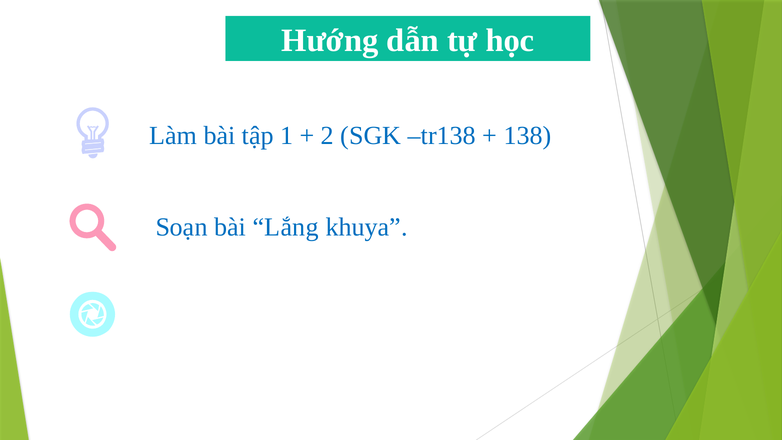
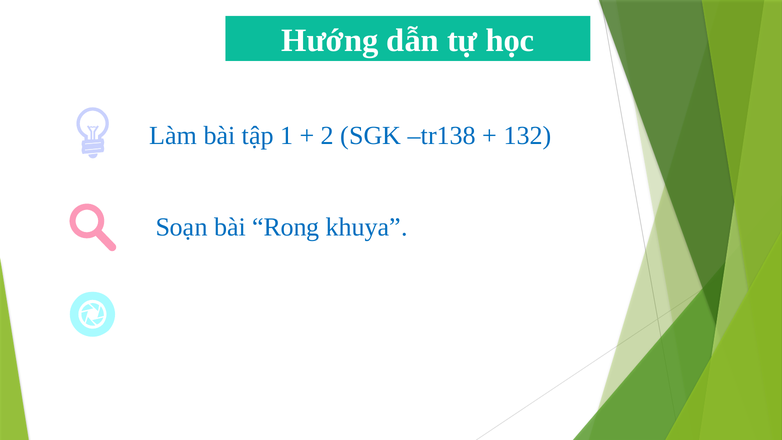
138: 138 -> 132
Lắng: Lắng -> Rong
